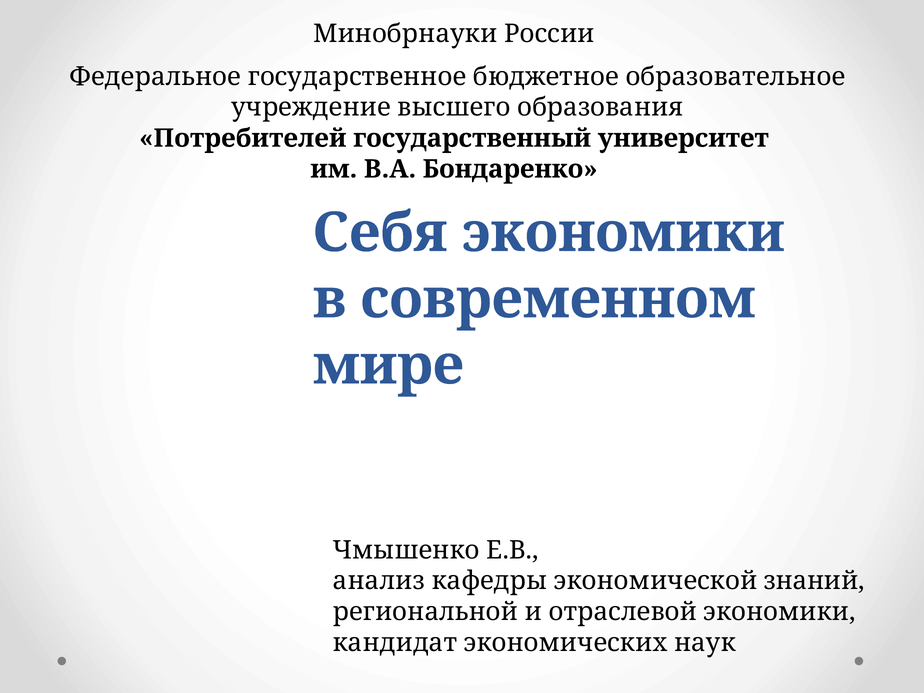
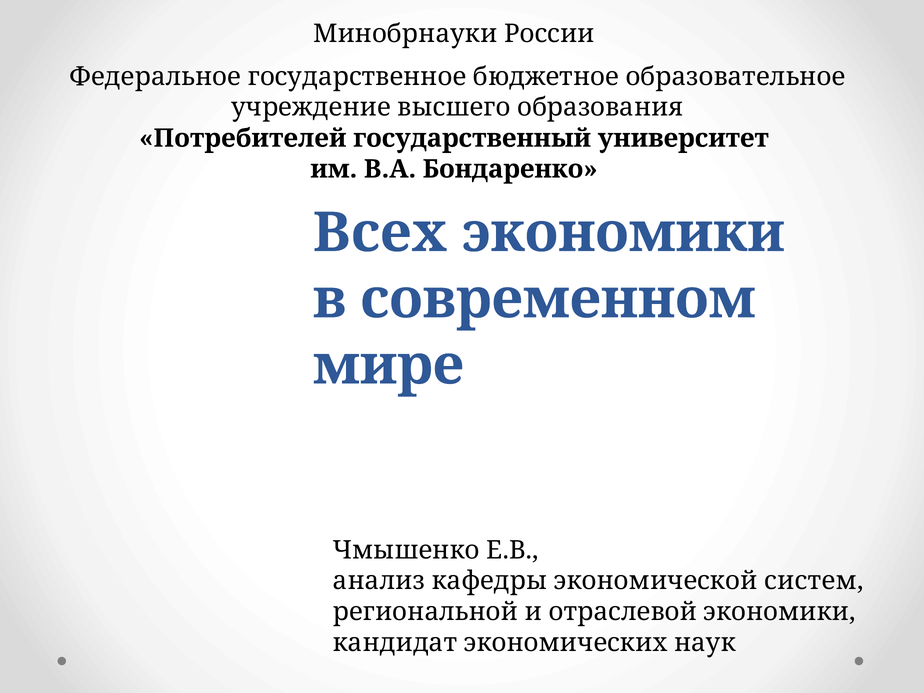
Себя: Себя -> Всех
знаний: знаний -> систем
